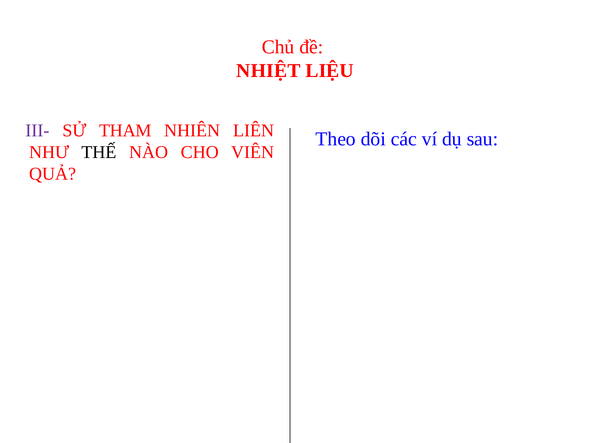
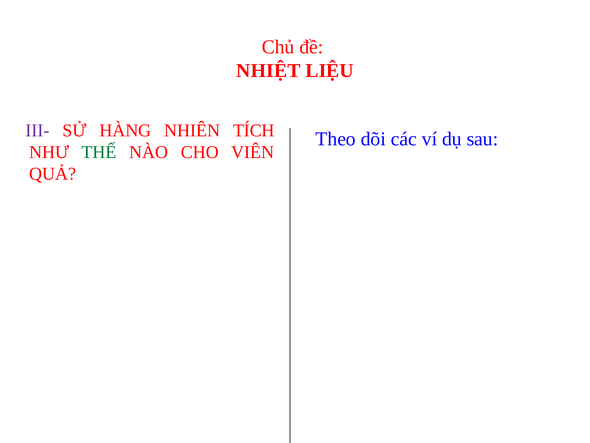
THAM: THAM -> HÀNG
LIÊN: LIÊN -> TÍCH
THẾ colour: black -> green
